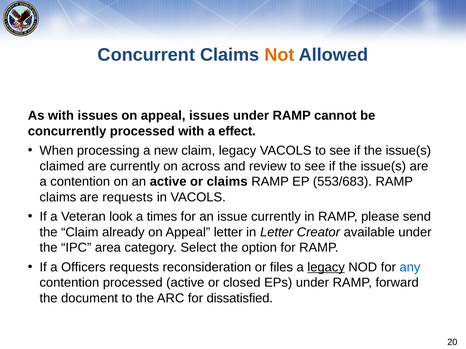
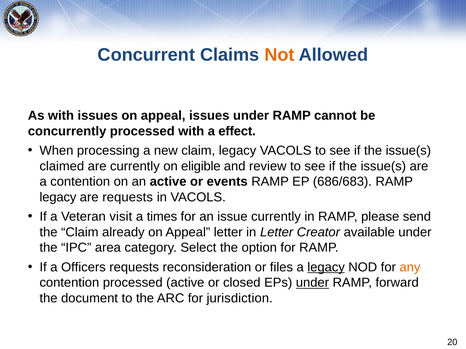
across: across -> eligible
or claims: claims -> events
553/683: 553/683 -> 686/683
claims at (58, 198): claims -> legacy
look: look -> visit
any colour: blue -> orange
under at (312, 283) underline: none -> present
dissatisfied: dissatisfied -> jurisdiction
